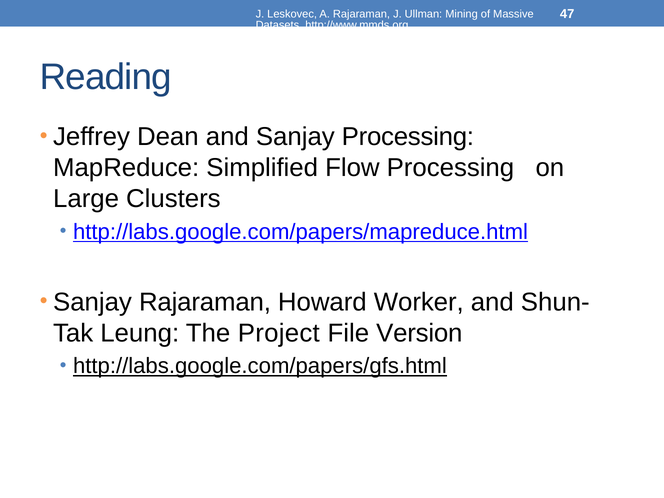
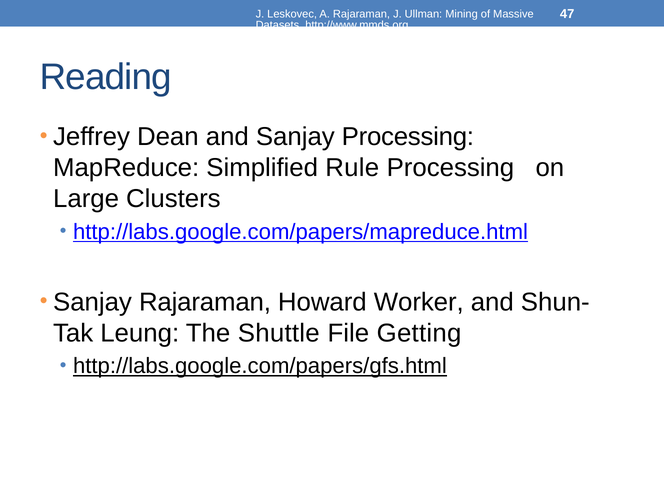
Flow: Flow -> Rule
Project: Project -> Shuttle
Version: Version -> Getting
